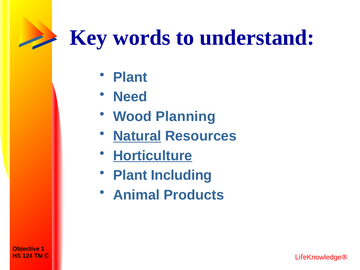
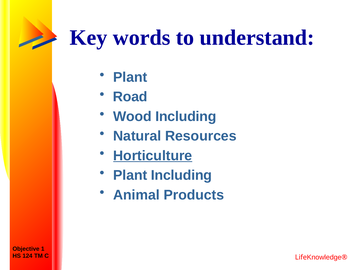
Need: Need -> Road
Wood Planning: Planning -> Including
Natural underline: present -> none
